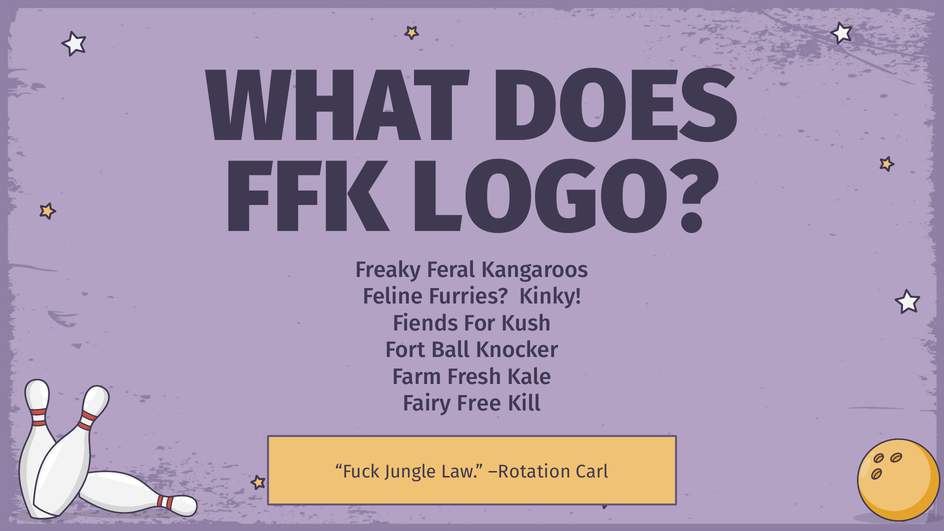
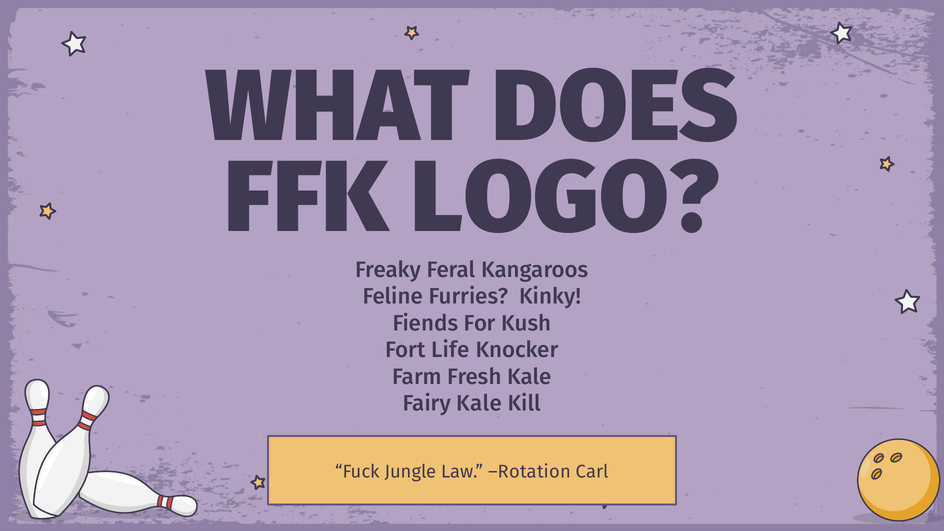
Ball: Ball -> Life
Fairy Free: Free -> Kale
